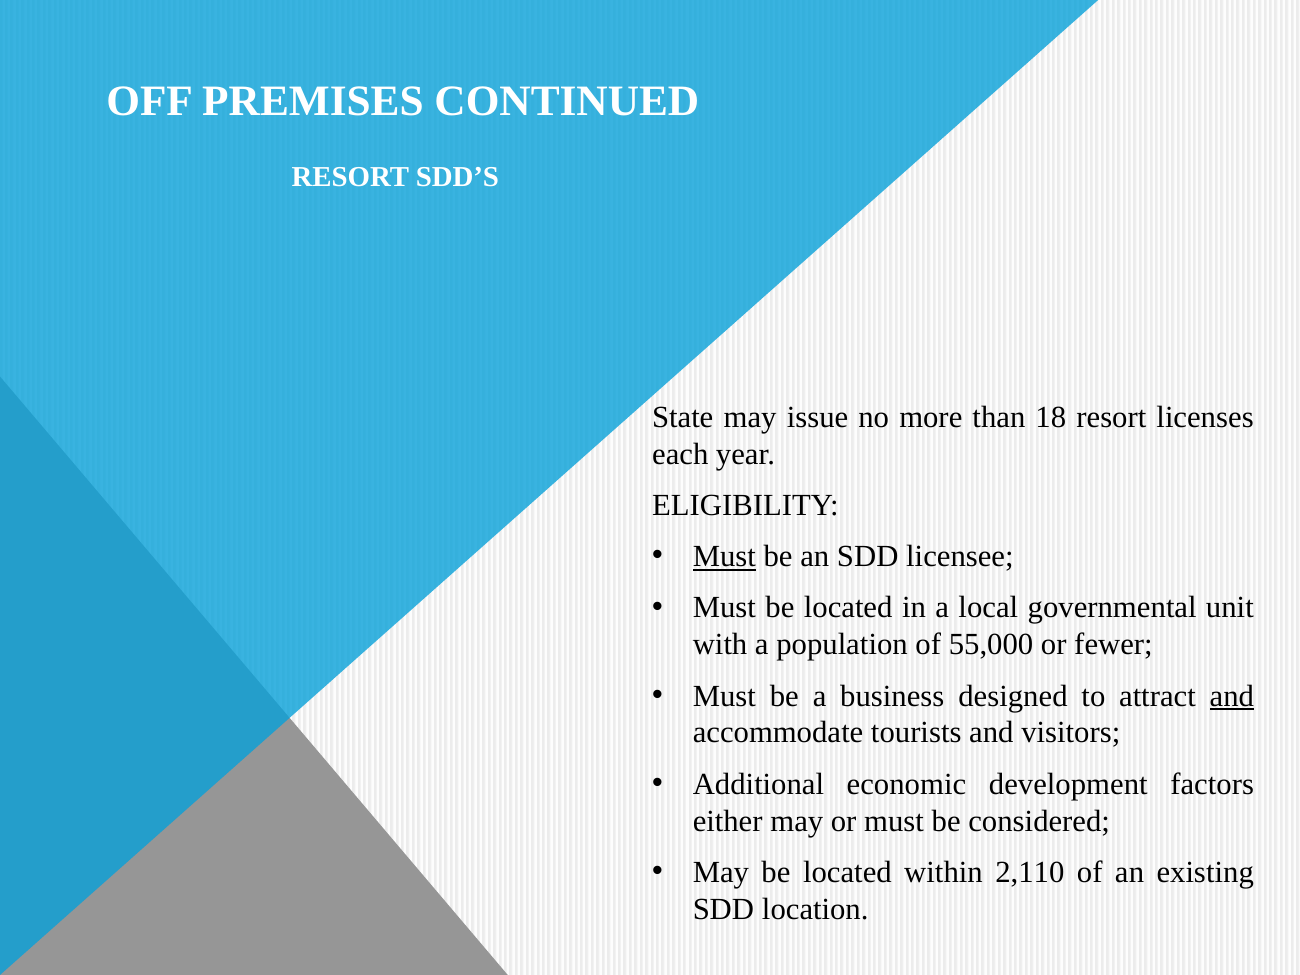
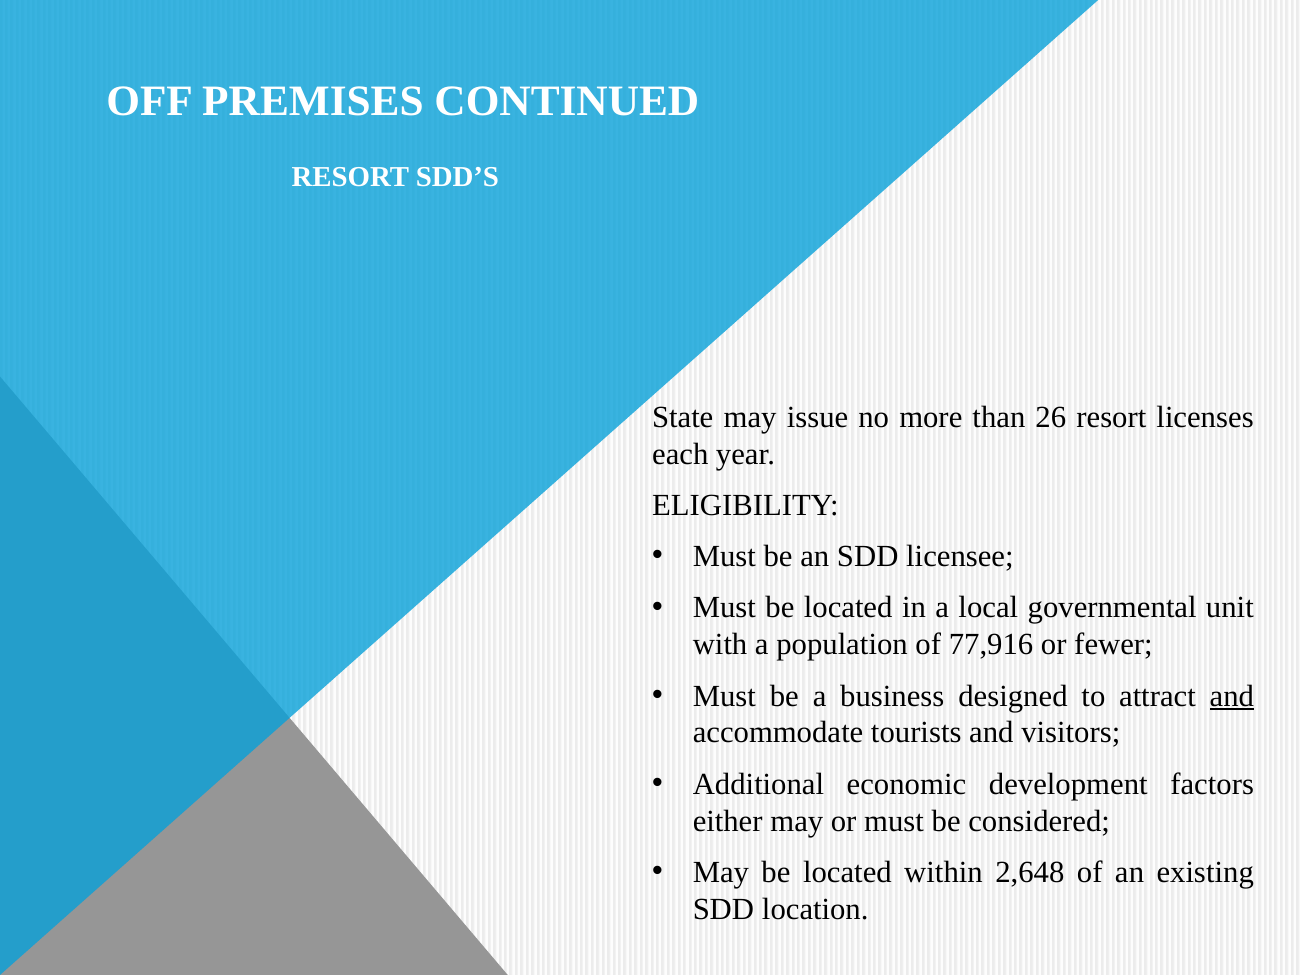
18: 18 -> 26
Must at (724, 556) underline: present -> none
55,000: 55,000 -> 77,916
2,110: 2,110 -> 2,648
